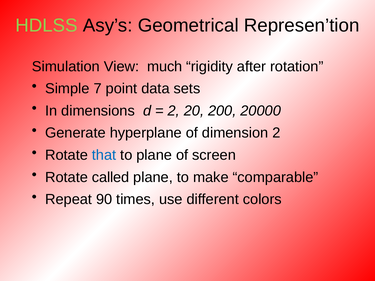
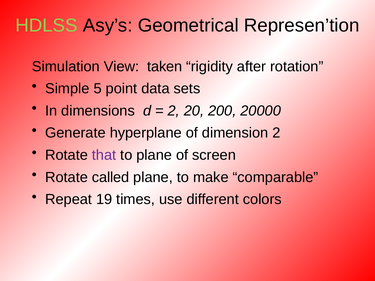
much: much -> taken
7: 7 -> 5
that colour: blue -> purple
90: 90 -> 19
